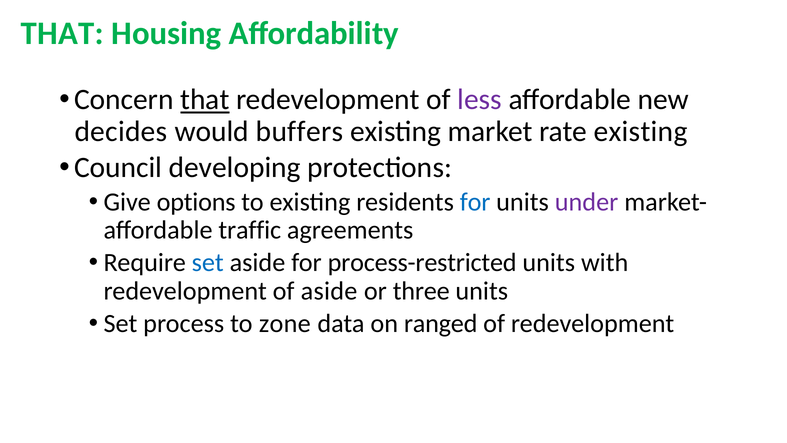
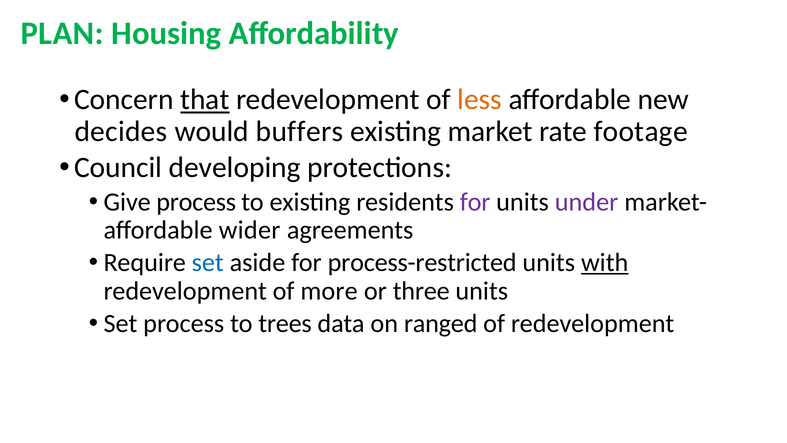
THAT at (62, 33): THAT -> PLAN
less colour: purple -> orange
rate existing: existing -> footage
Give options: options -> process
for at (475, 202) colour: blue -> purple
traffic: traffic -> wider
with underline: none -> present
of aside: aside -> more
zone: zone -> trees
